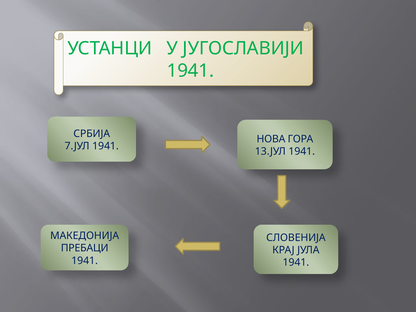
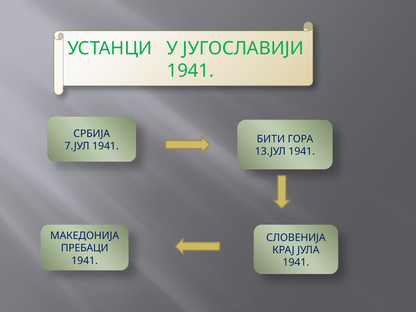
НОВА: НОВА -> БИТИ
